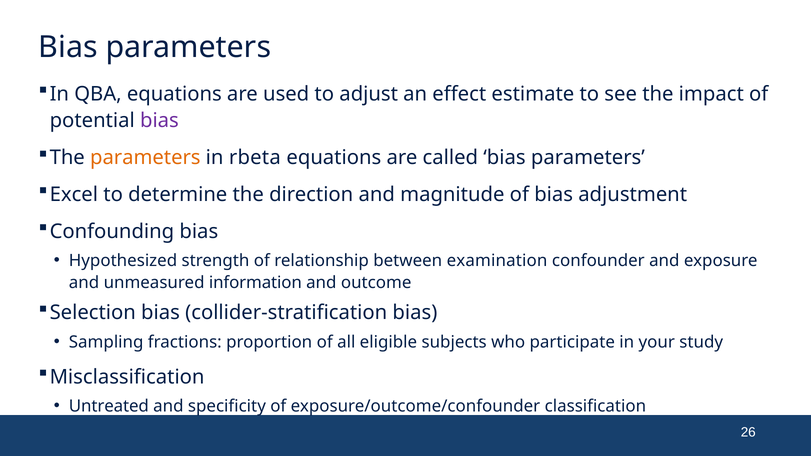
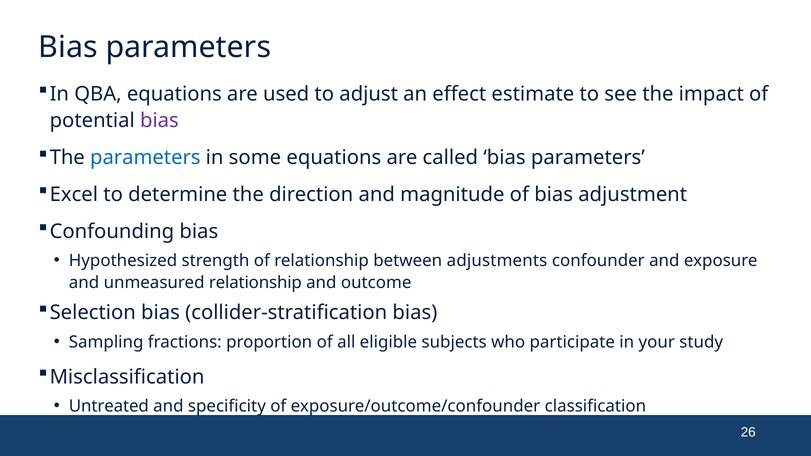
parameters at (145, 158) colour: orange -> blue
rbeta: rbeta -> some
examination: examination -> adjustments
unmeasured information: information -> relationship
